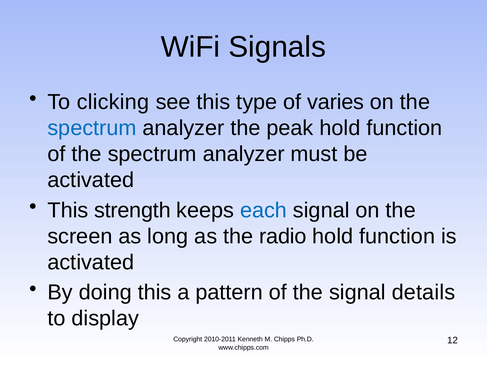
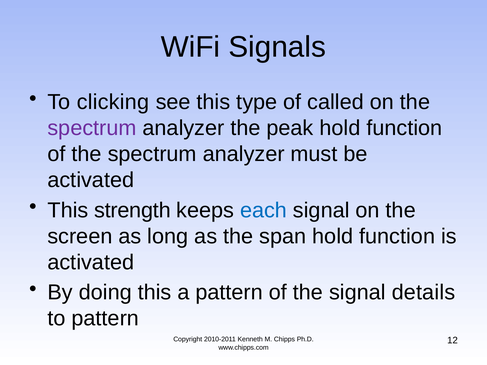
varies: varies -> called
spectrum at (92, 128) colour: blue -> purple
radio: radio -> span
to display: display -> pattern
